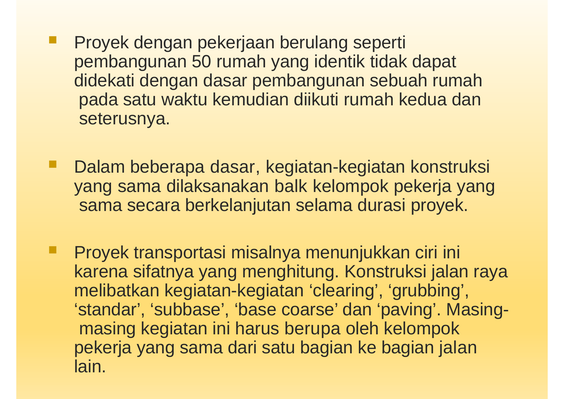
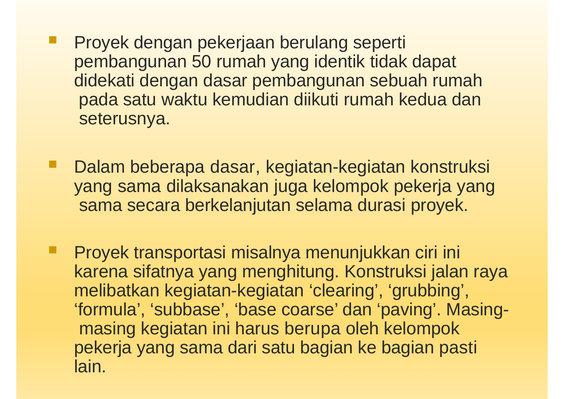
balk: balk -> juga
standar: standar -> formula
bagian jalan: jalan -> pasti
